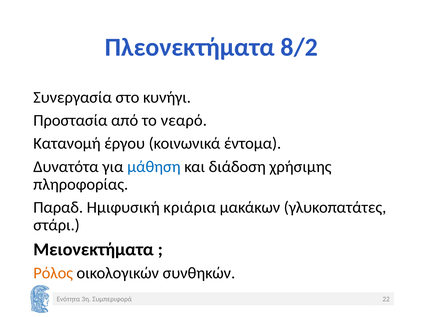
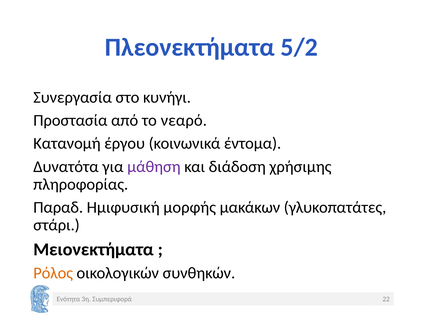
8/2: 8/2 -> 5/2
μάθηση colour: blue -> purple
κριάρια: κριάρια -> μορφής
